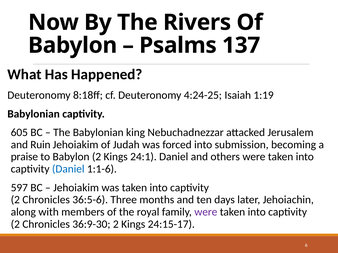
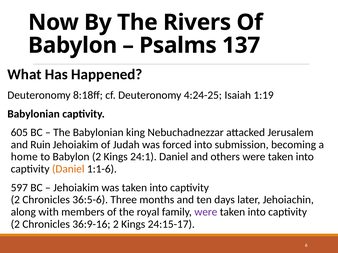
praise: praise -> home
Daniel at (68, 169) colour: blue -> orange
36:9-30: 36:9-30 -> 36:9-16
